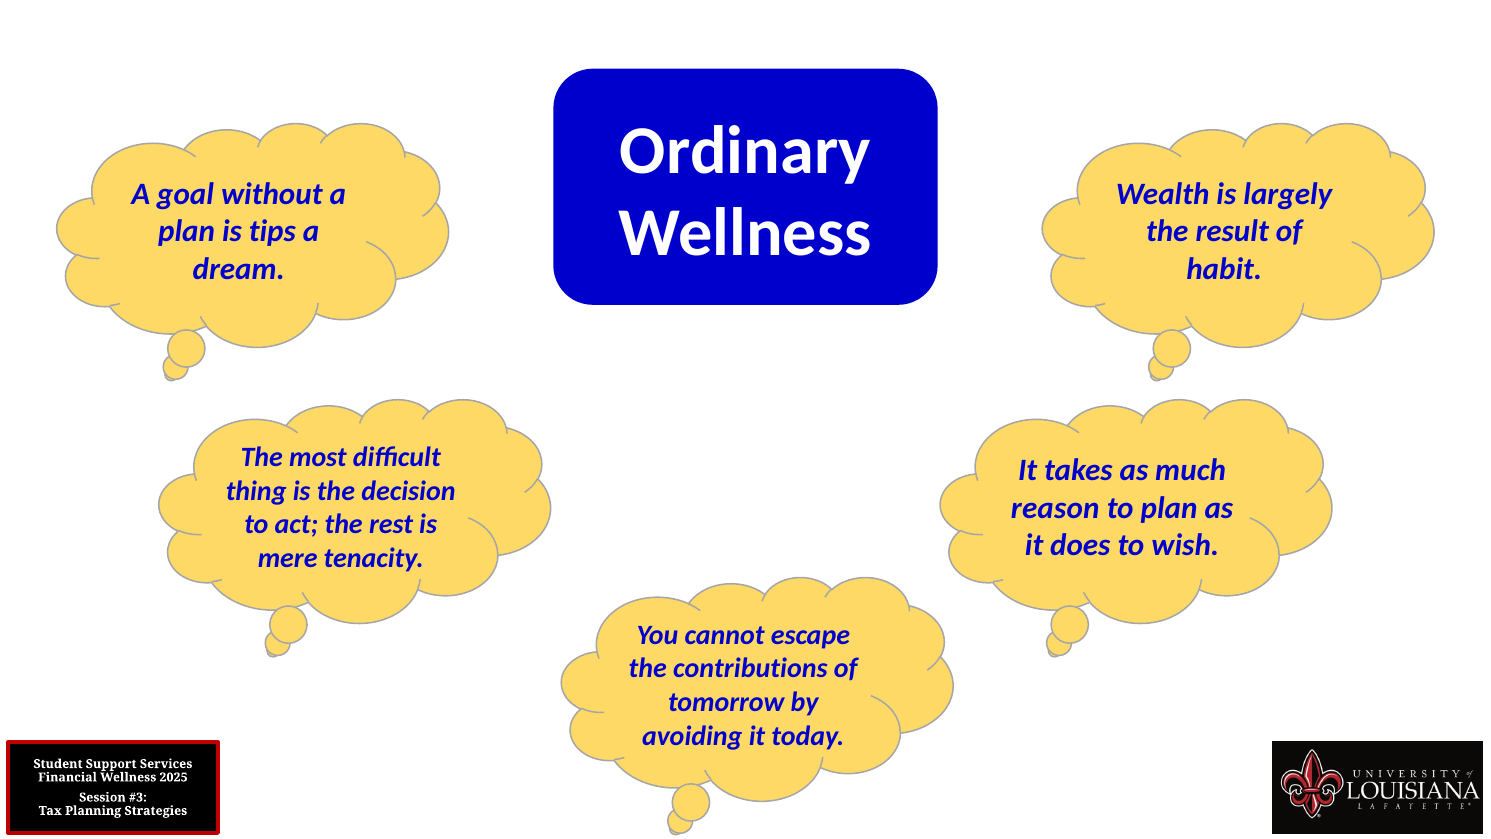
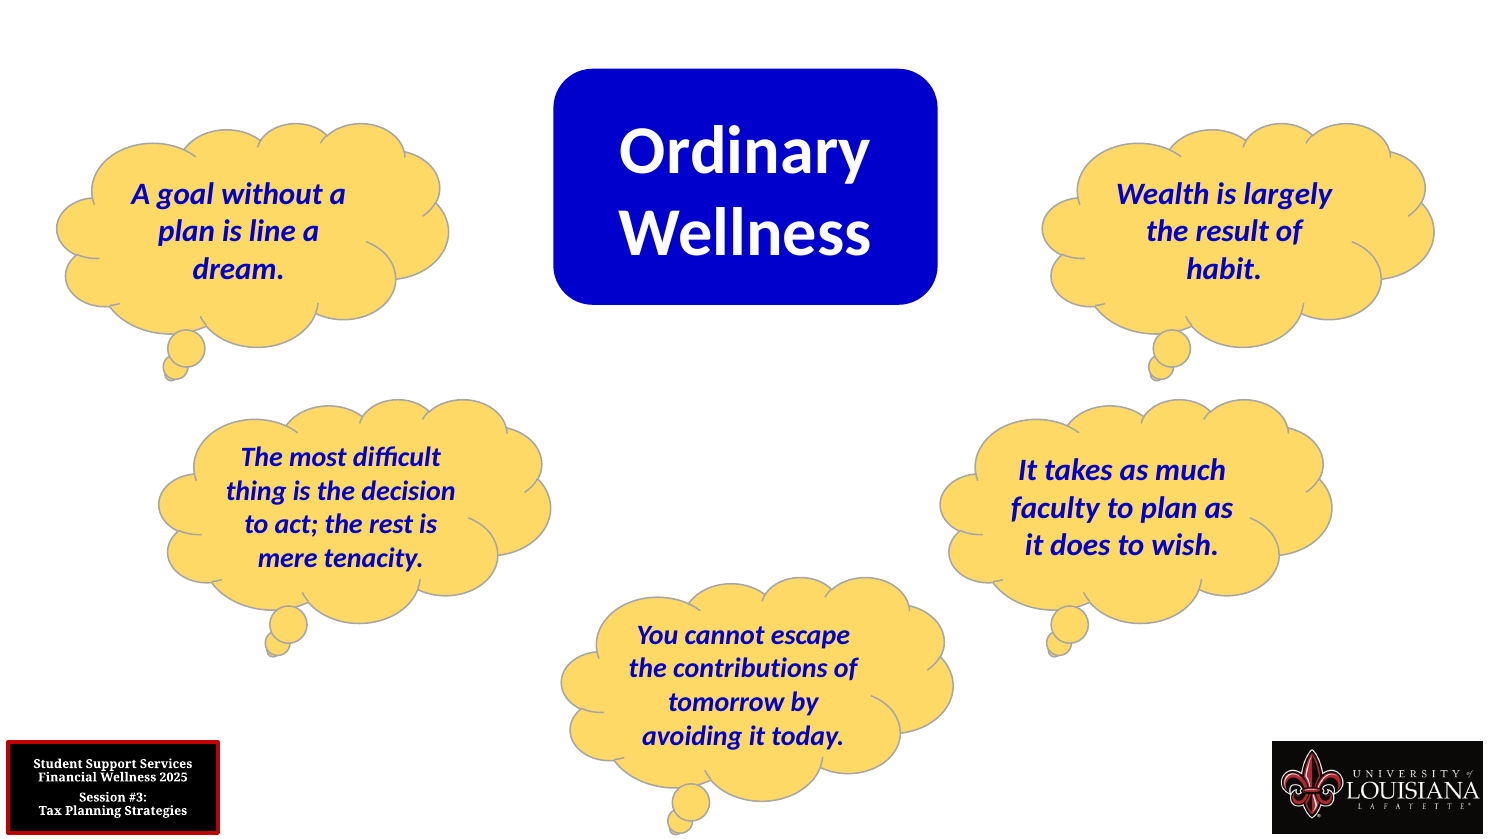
tips: tips -> line
reason: reason -> faculty
